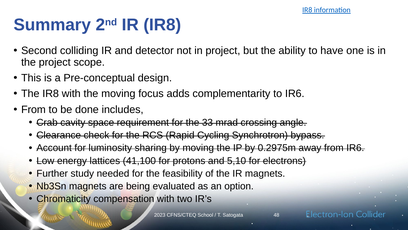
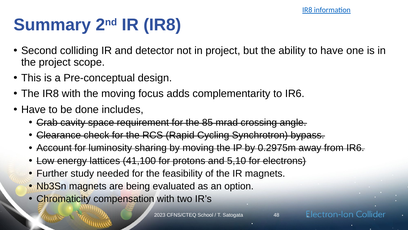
From at (33, 109): From -> Have
33: 33 -> 85
